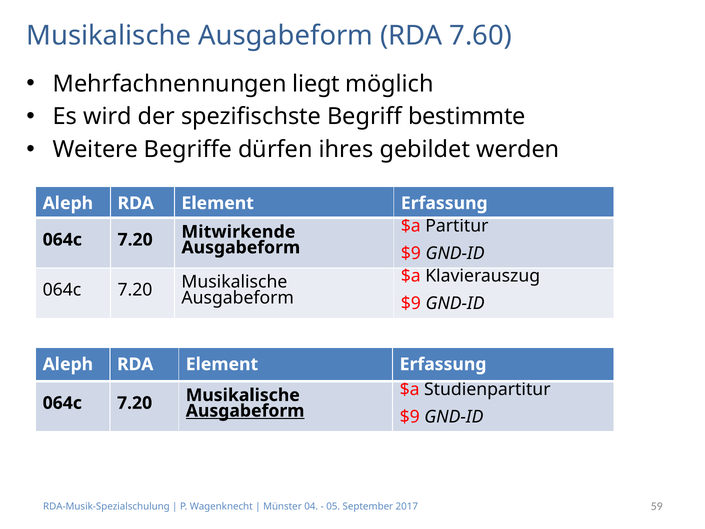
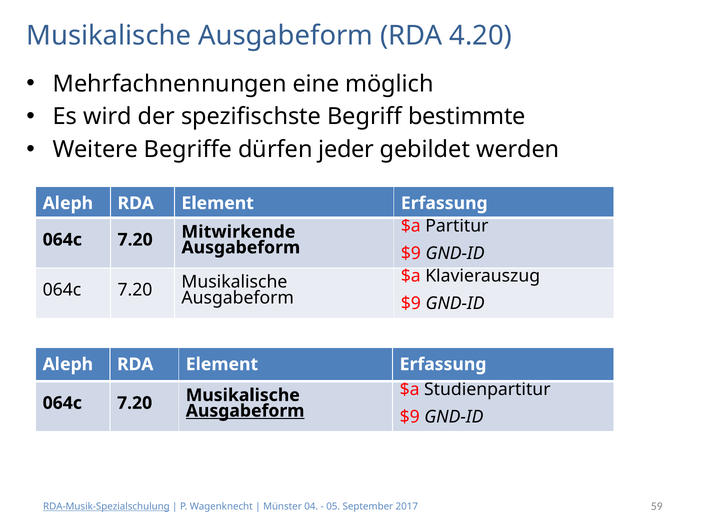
7.60: 7.60 -> 4.20
liegt: liegt -> eine
ihres: ihres -> jeder
RDA-Musik-Spezialschulung underline: none -> present
